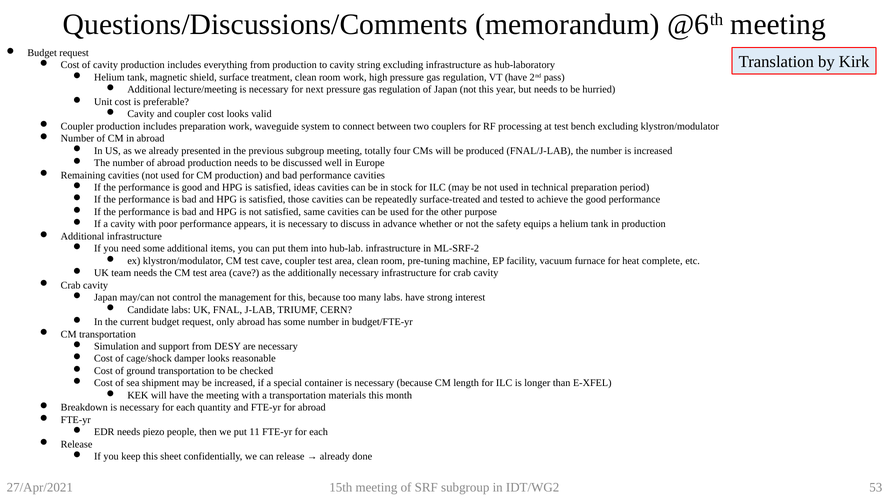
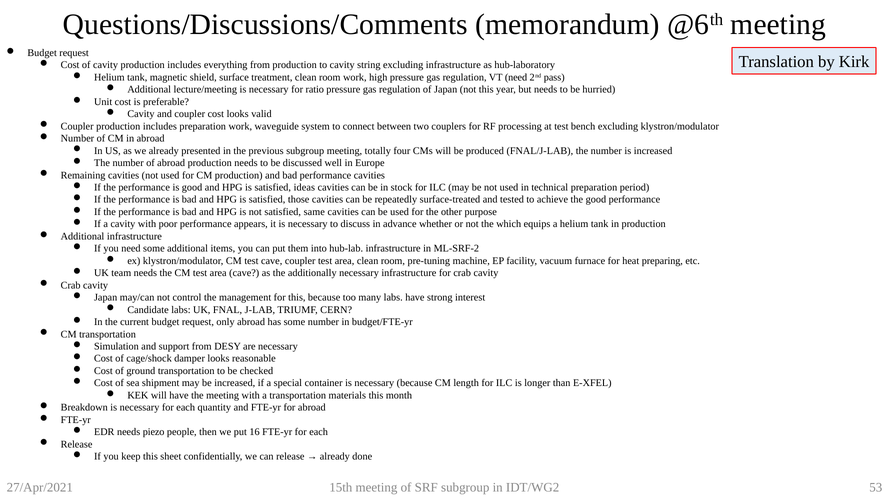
VT have: have -> need
next: next -> ratio
safety: safety -> which
complete: complete -> preparing
11: 11 -> 16
